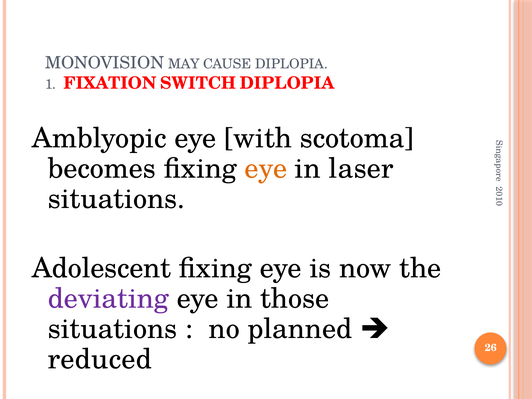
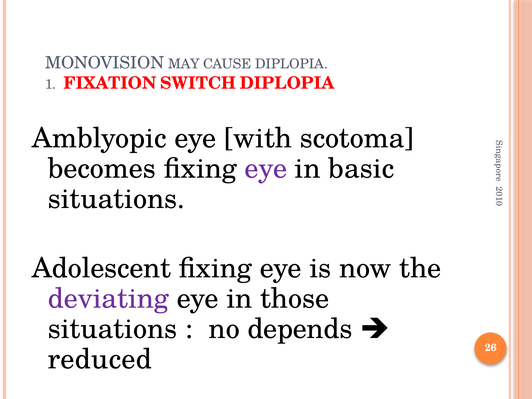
eye at (266, 169) colour: orange -> purple
laser: laser -> basic
planned: planned -> depends
